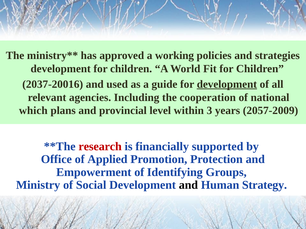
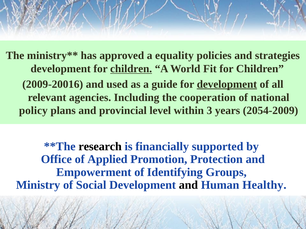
working: working -> equality
children at (131, 69) underline: none -> present
2037-20016: 2037-20016 -> 2009-20016
which: which -> policy
2057-2009: 2057-2009 -> 2054-2009
research colour: red -> black
Strategy: Strategy -> Healthy
